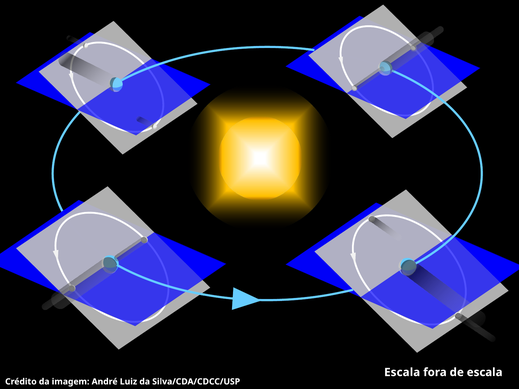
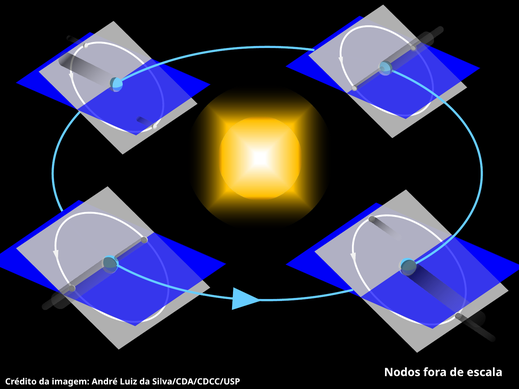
Escala at (402, 373): Escala -> Nodos
